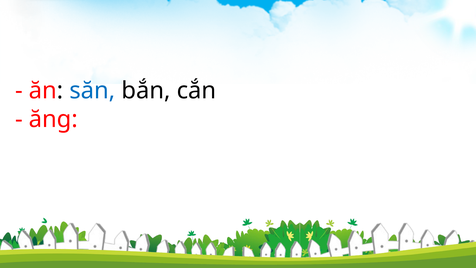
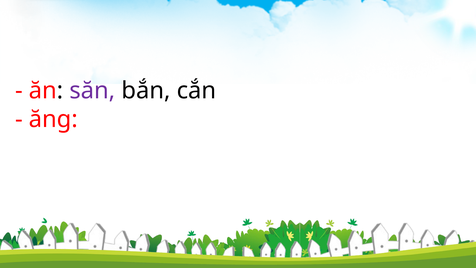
săn colour: blue -> purple
